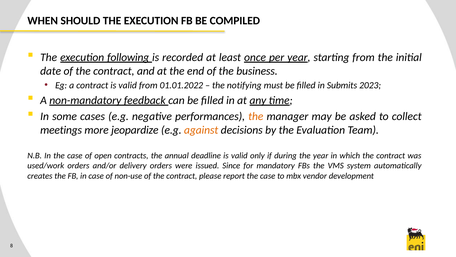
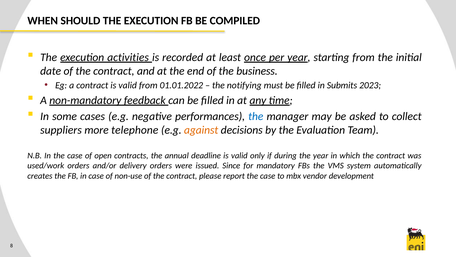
following: following -> activities
the at (256, 116) colour: orange -> blue
meetings: meetings -> suppliers
jeopardize: jeopardize -> telephone
